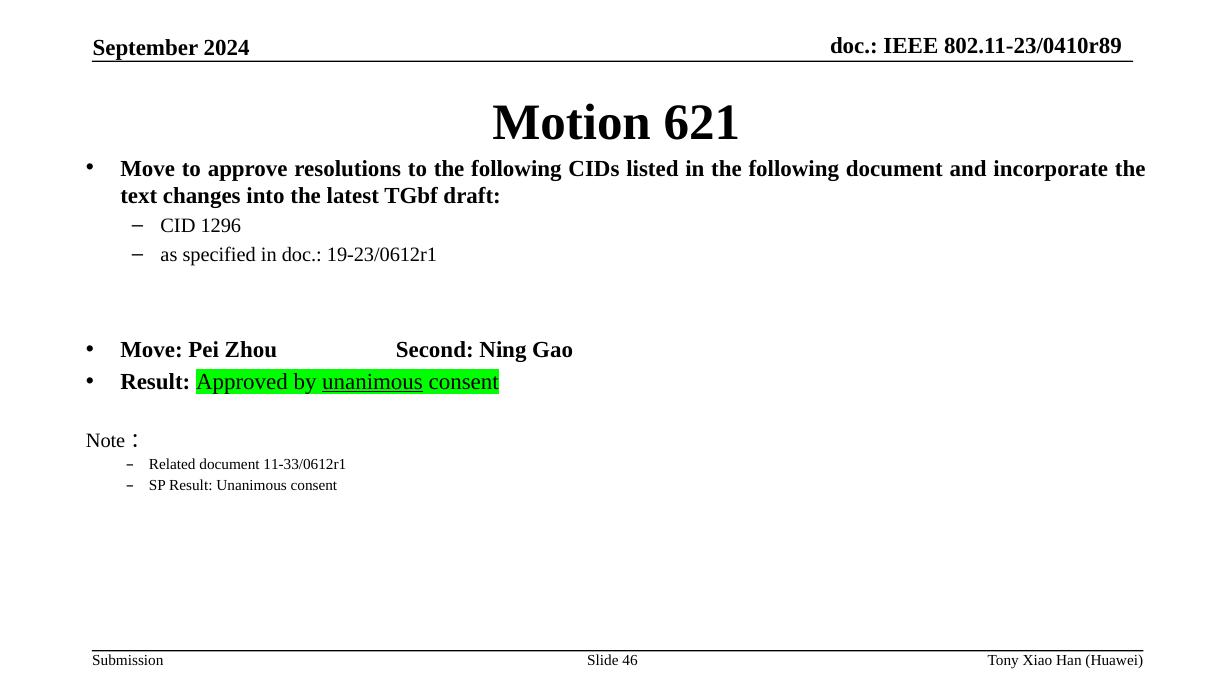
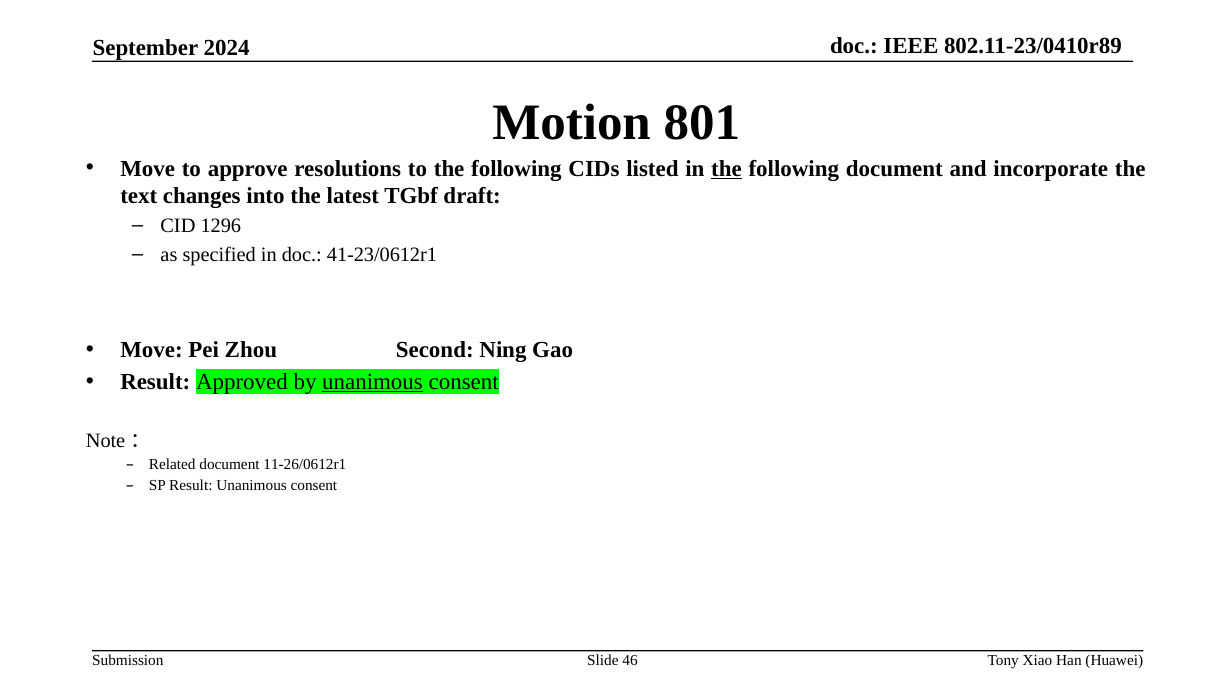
621: 621 -> 801
the at (727, 169) underline: none -> present
19-23/0612r1: 19-23/0612r1 -> 41-23/0612r1
11-33/0612r1: 11-33/0612r1 -> 11-26/0612r1
